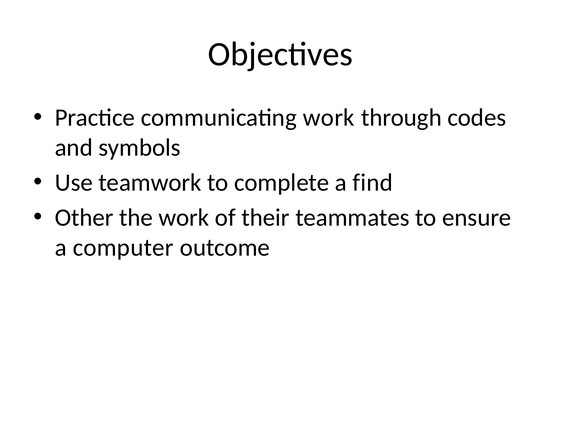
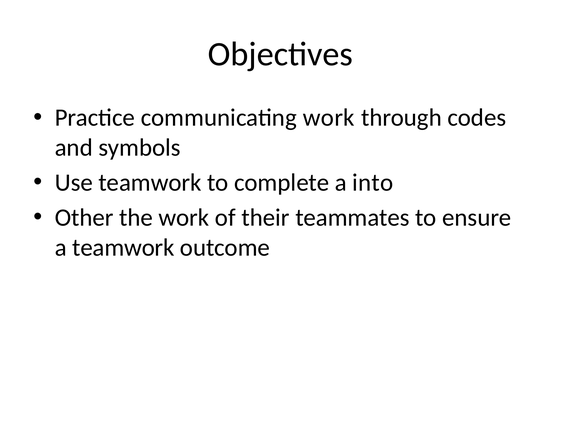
find: find -> into
a computer: computer -> teamwork
